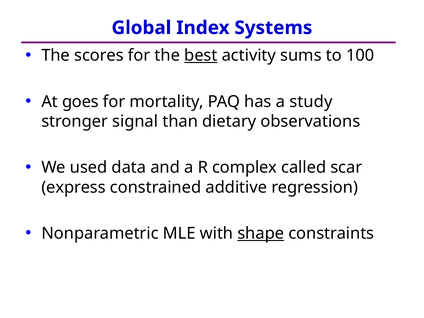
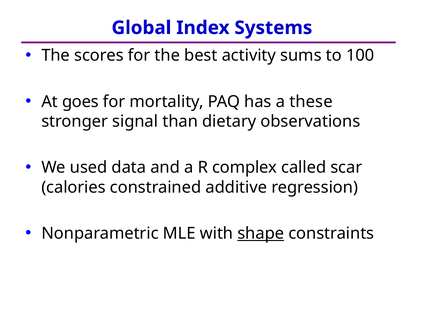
best underline: present -> none
study: study -> these
express: express -> calories
